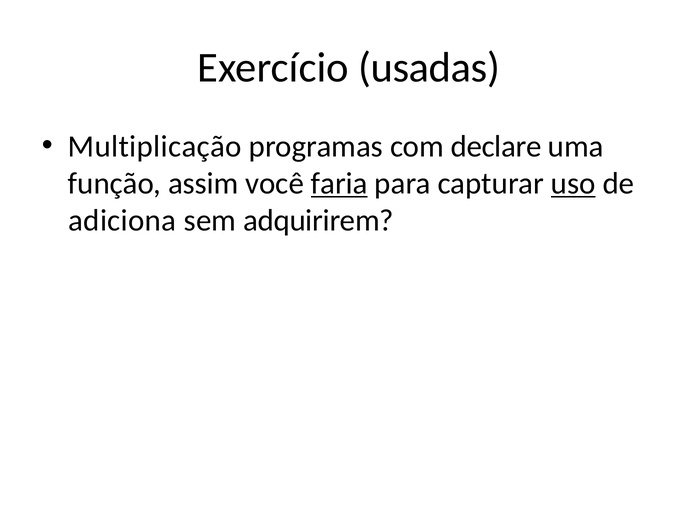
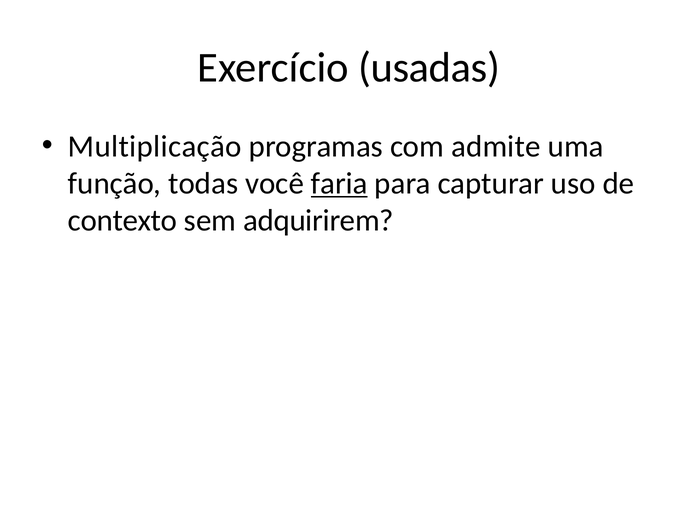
declare: declare -> admite
assim: assim -> todas
uso underline: present -> none
adiciona: adiciona -> contexto
